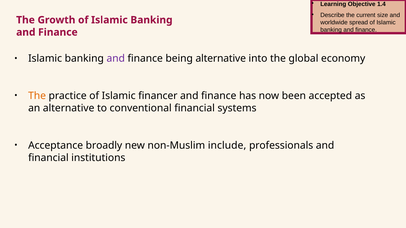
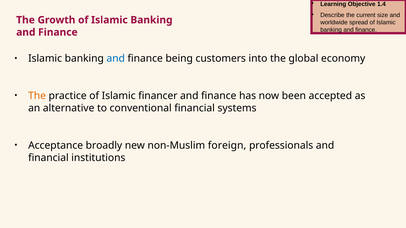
and at (116, 59) colour: purple -> blue
being alternative: alternative -> customers
include: include -> foreign
